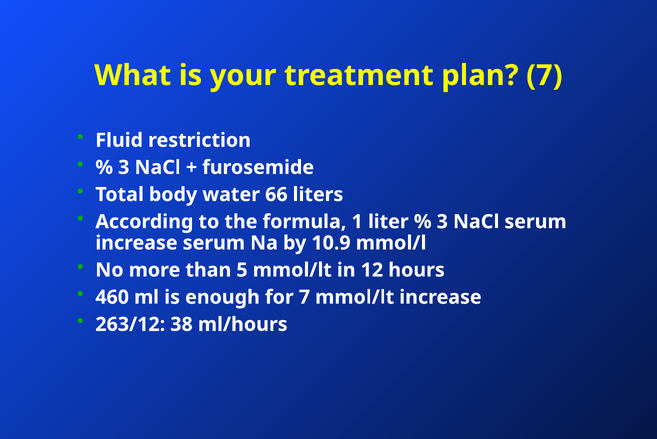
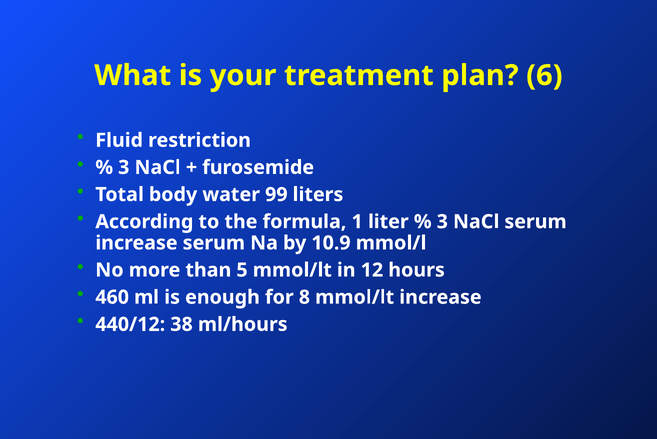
plan 7: 7 -> 6
66: 66 -> 99
for 7: 7 -> 8
263/12: 263/12 -> 440/12
